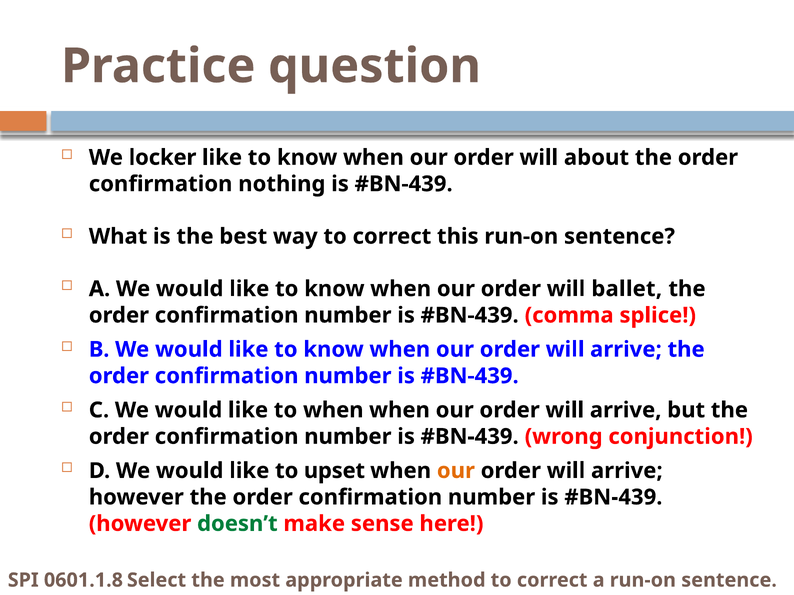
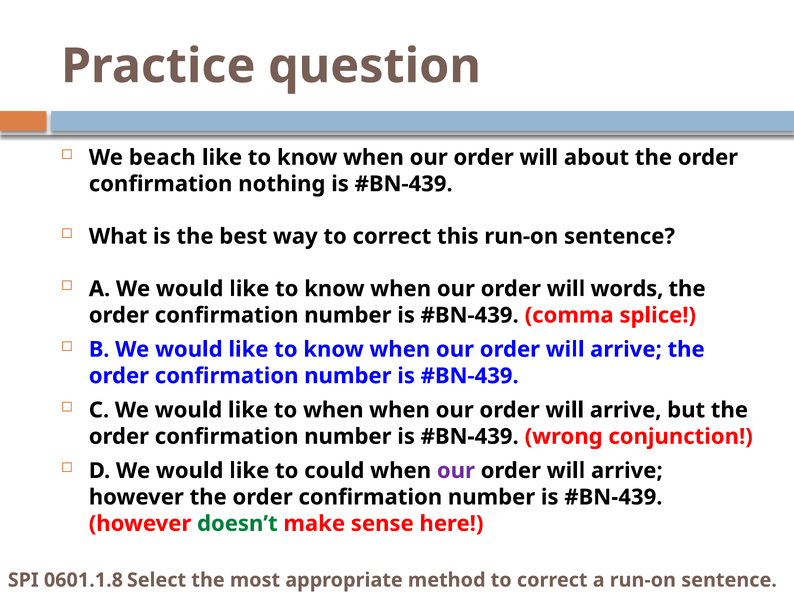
locker: locker -> beach
ballet: ballet -> words
upset: upset -> could
our at (456, 471) colour: orange -> purple
